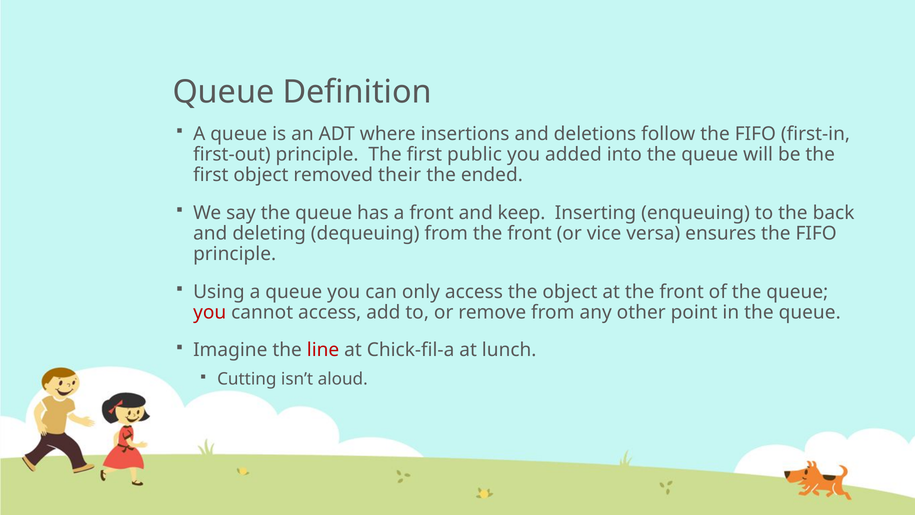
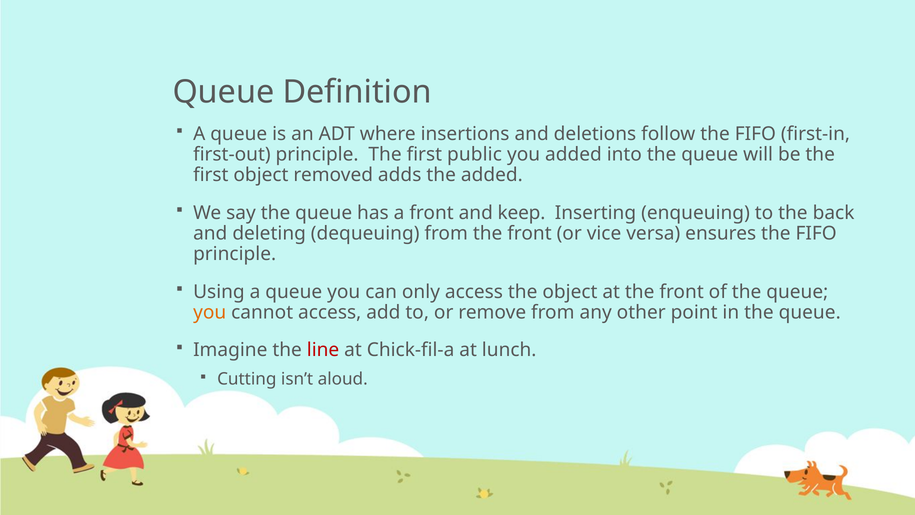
their: their -> adds
the ended: ended -> added
you at (210, 312) colour: red -> orange
